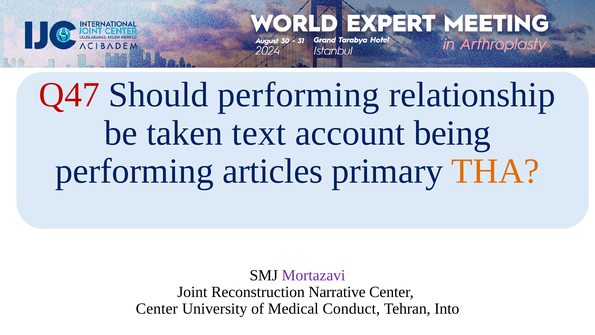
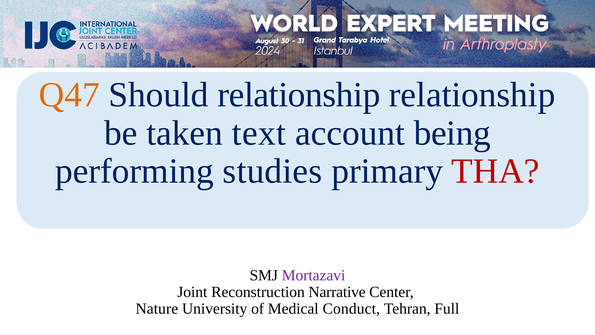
Q47 colour: red -> orange
Should performing: performing -> relationship
articles: articles -> studies
THA colour: orange -> red
Center at (157, 308): Center -> Nature
Into: Into -> Full
